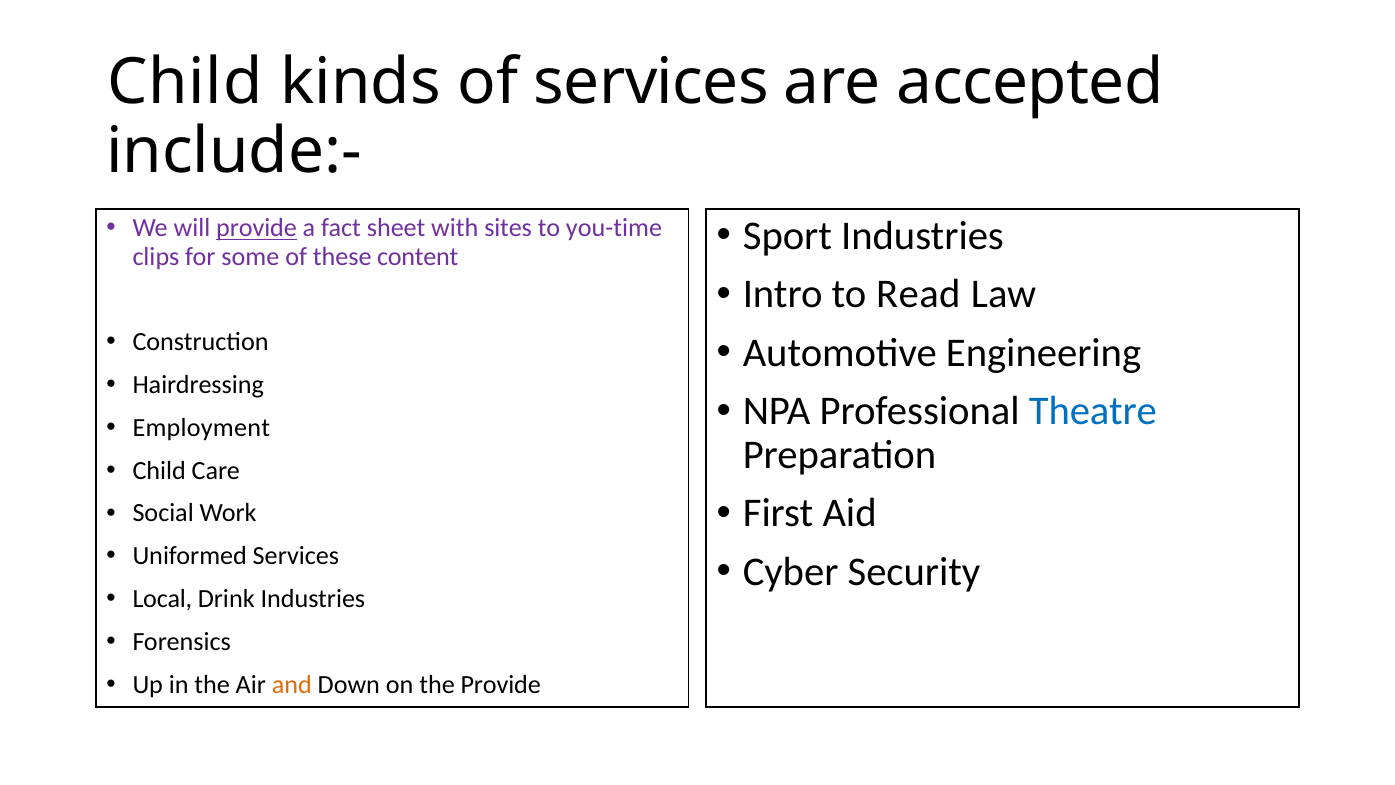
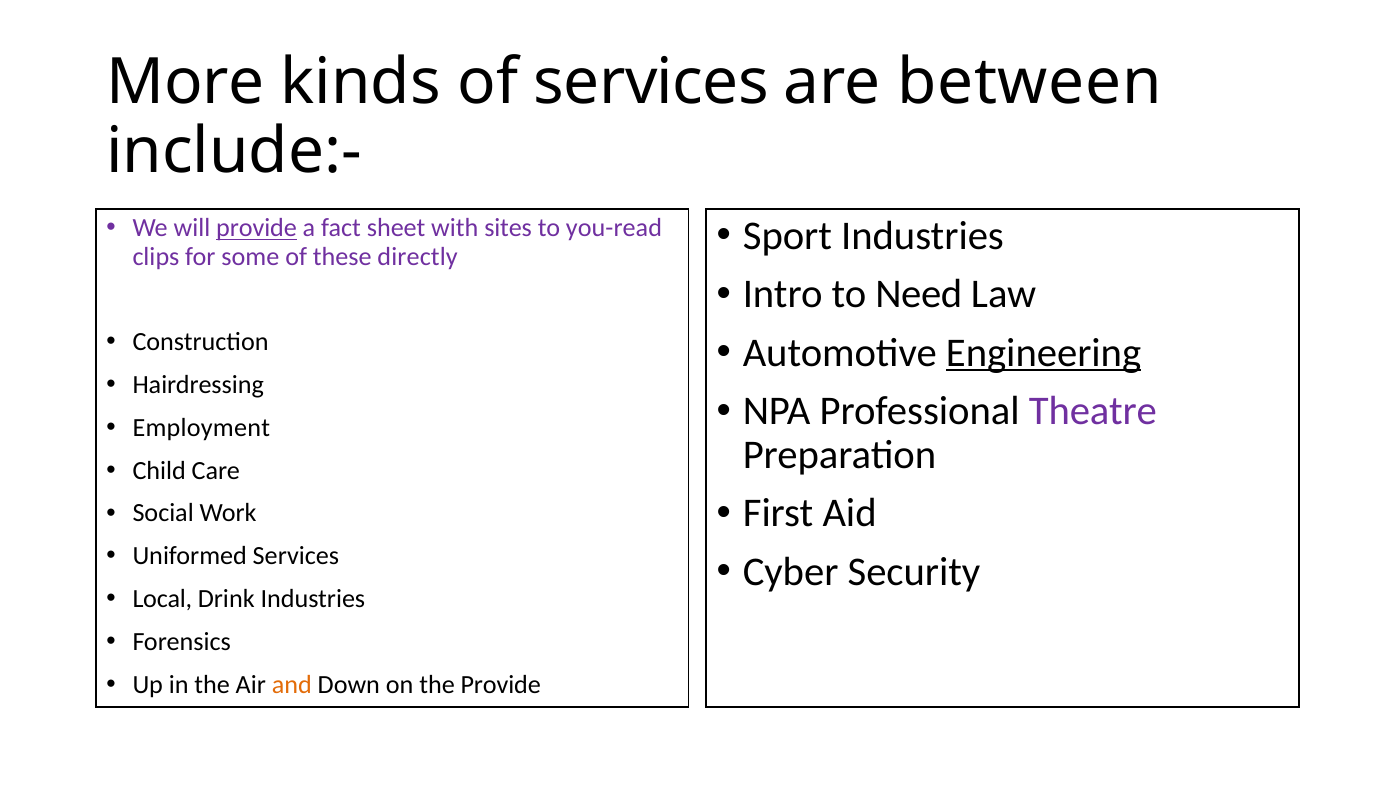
Child at (185, 83): Child -> More
accepted: accepted -> between
you-time: you-time -> you-read
content: content -> directly
Read: Read -> Need
Engineering underline: none -> present
Theatre colour: blue -> purple
